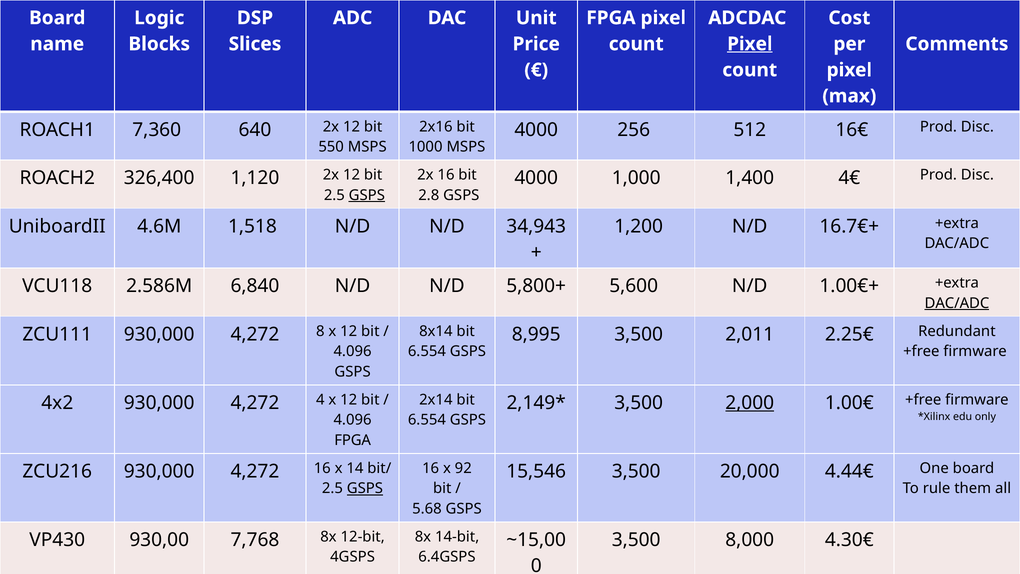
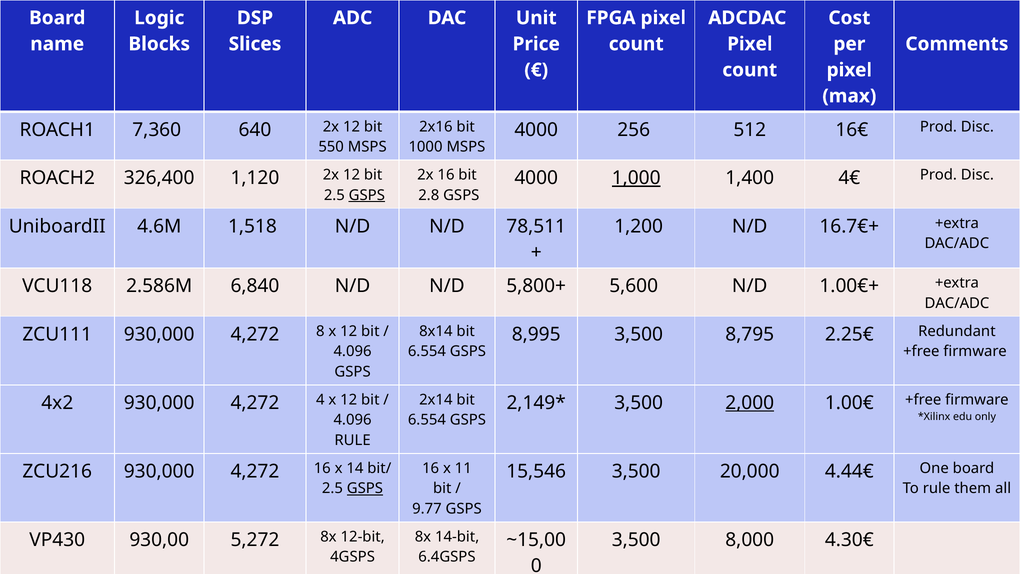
Pixel at (750, 44) underline: present -> none
1,000 underline: none -> present
34,943: 34,943 -> 78,511
DAC/ADC at (957, 303) underline: present -> none
2,011: 2,011 -> 8,795
FPGA at (353, 440): FPGA -> RULE
92: 92 -> 11
5.68: 5.68 -> 9.77
7,768: 7,768 -> 5,272
